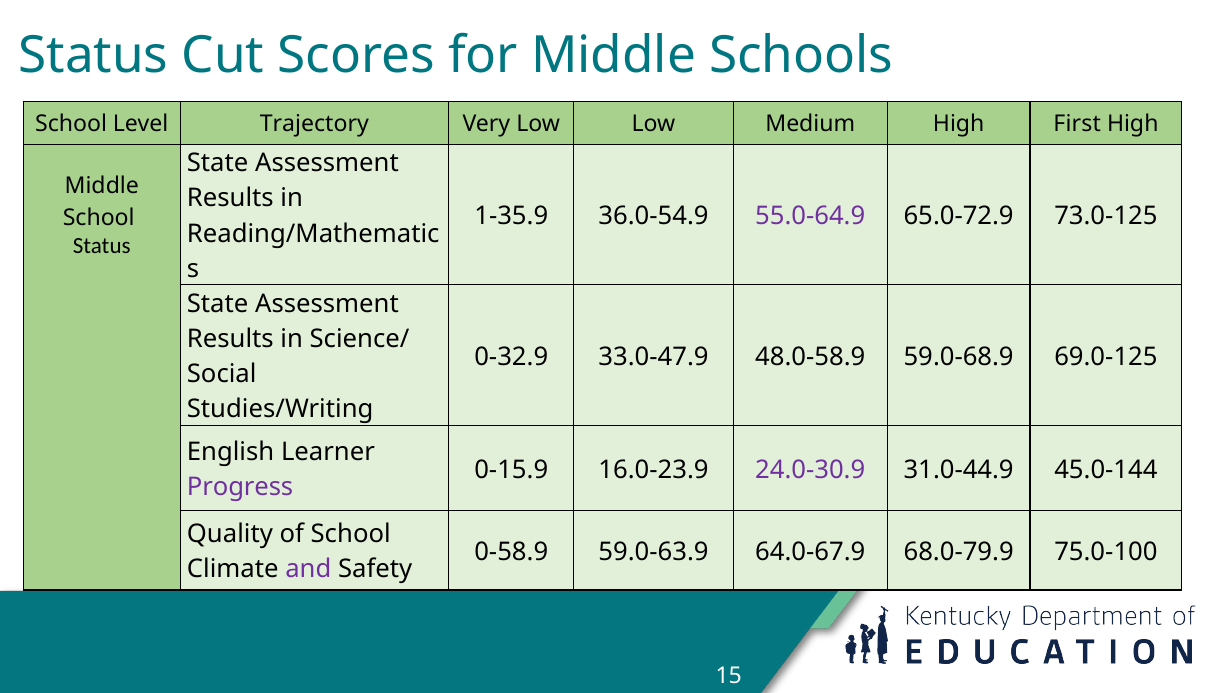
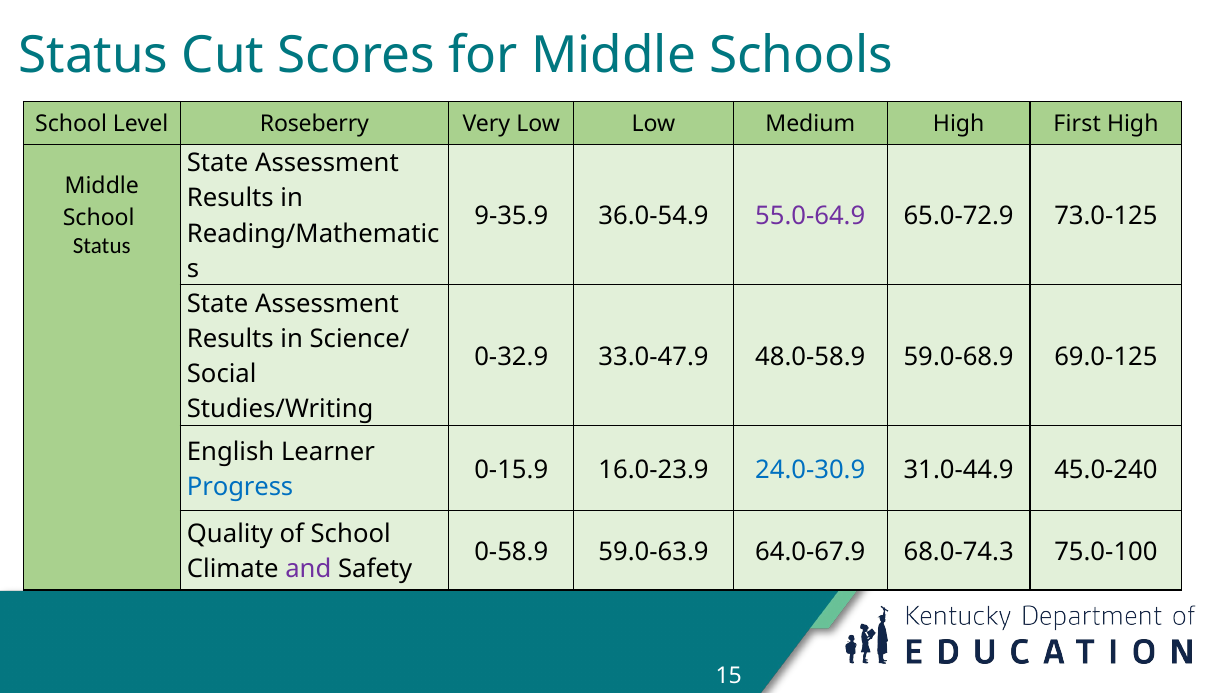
Trajectory: Trajectory -> Roseberry
1-35.9: 1-35.9 -> 9-35.9
24.0-30.9 colour: purple -> blue
45.0-144: 45.0-144 -> 45.0-240
Progress colour: purple -> blue
68.0-79.9: 68.0-79.9 -> 68.0-74.3
